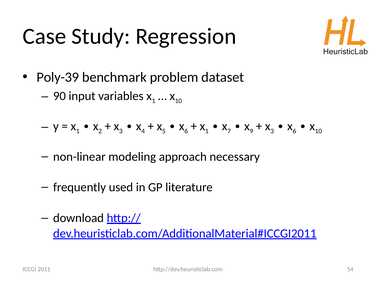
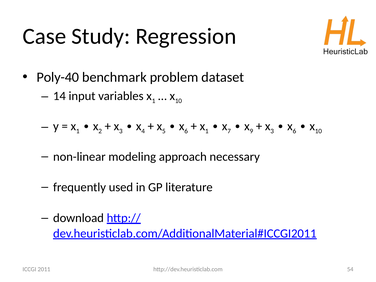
Poly-39: Poly-39 -> Poly-40
90: 90 -> 14
